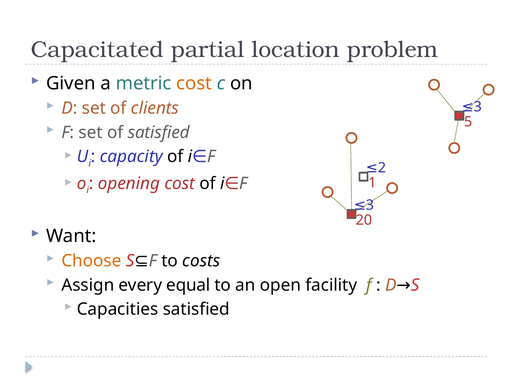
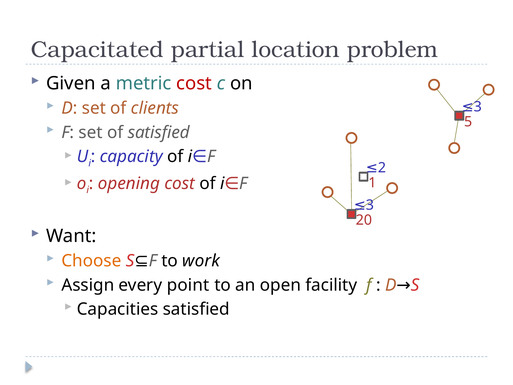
cost at (194, 83) colour: orange -> red
costs: costs -> work
equal: equal -> point
